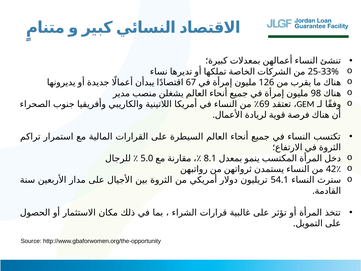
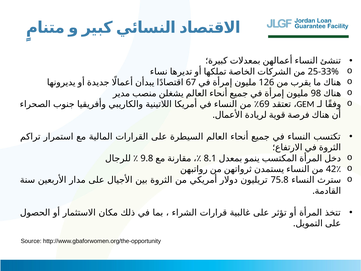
5.0: 5.0 -> 9.8
54.1: 54.1 -> 75.8
